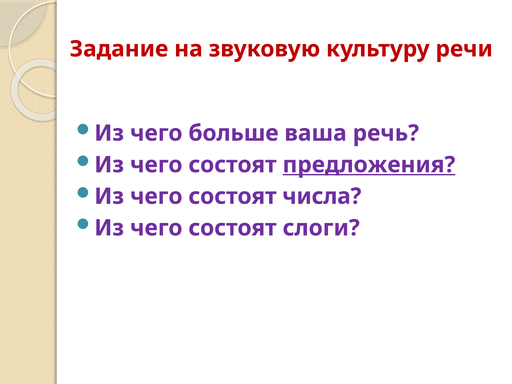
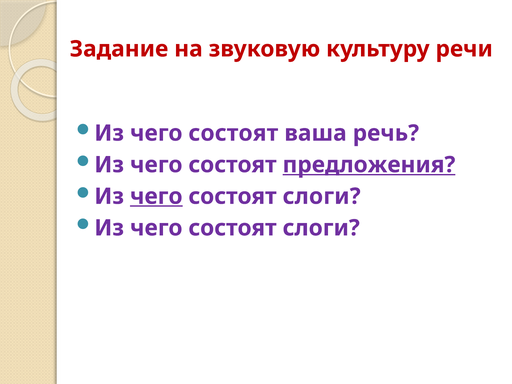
больше at (233, 133): больше -> состоят
чего at (156, 196) underline: none -> present
числа at (322, 196): числа -> слоги
